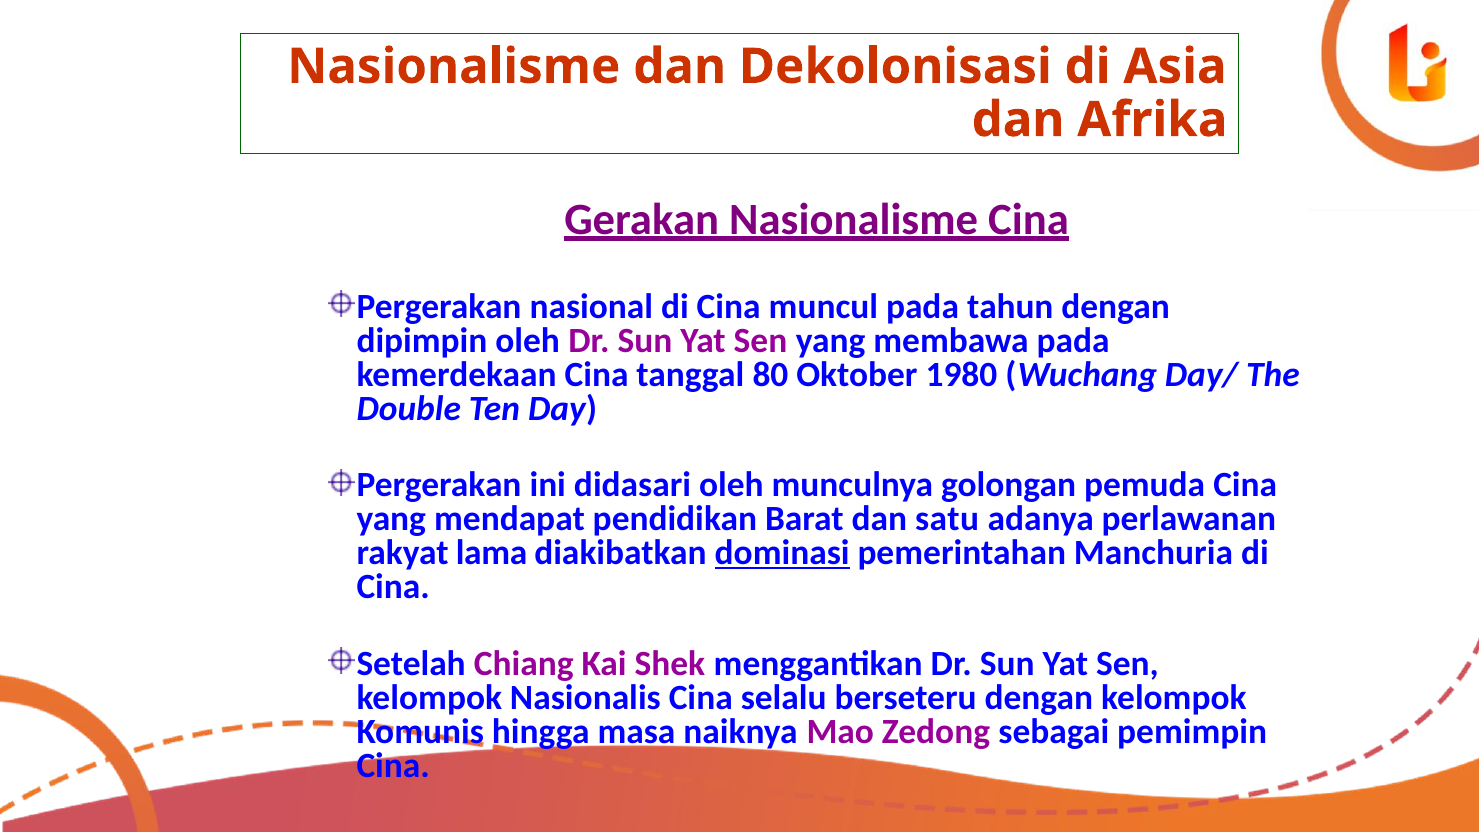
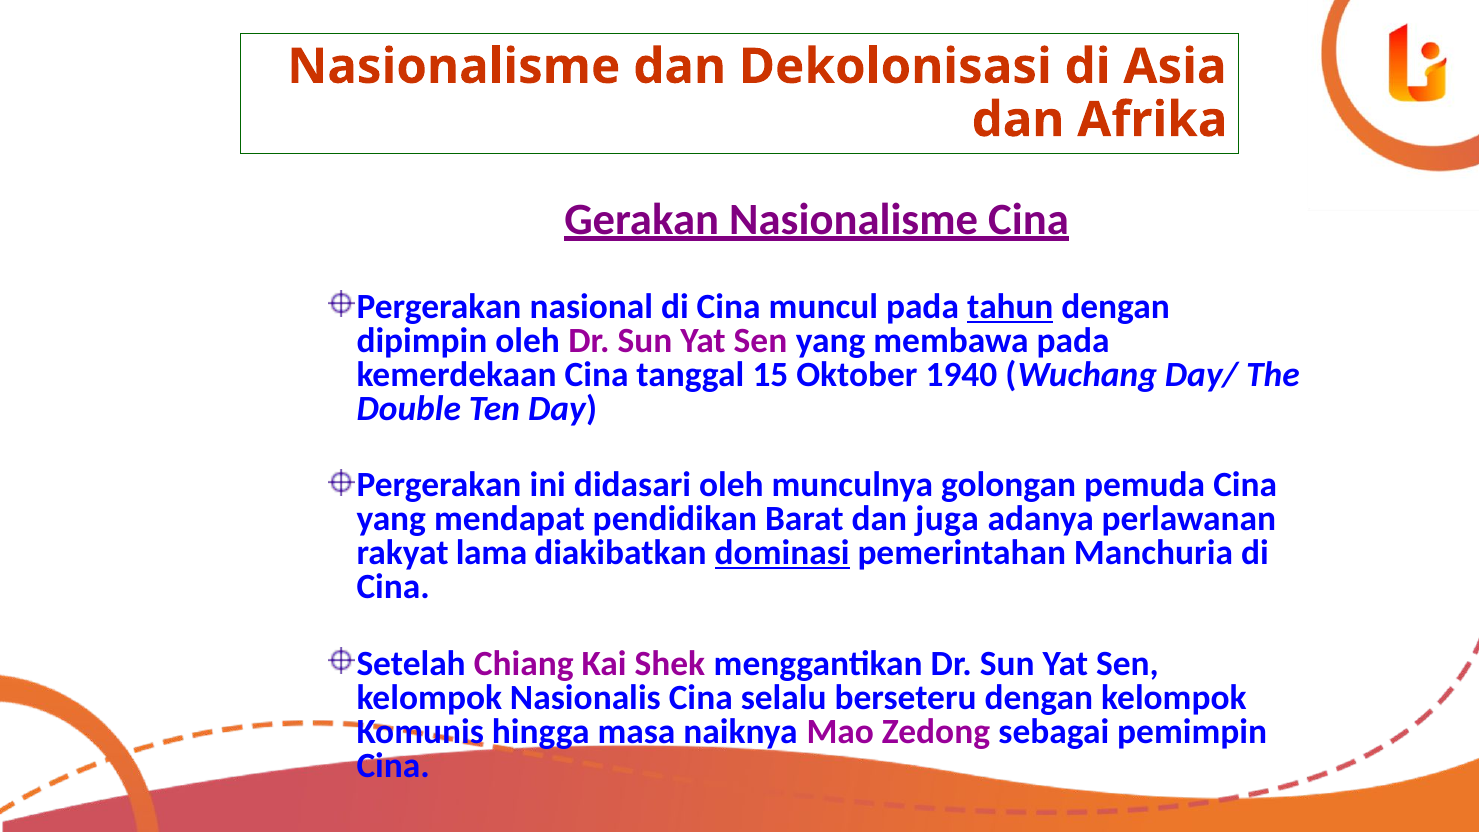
tahun underline: none -> present
80: 80 -> 15
1980: 1980 -> 1940
satu: satu -> juga
